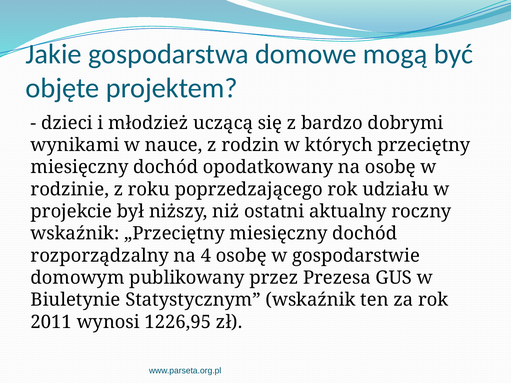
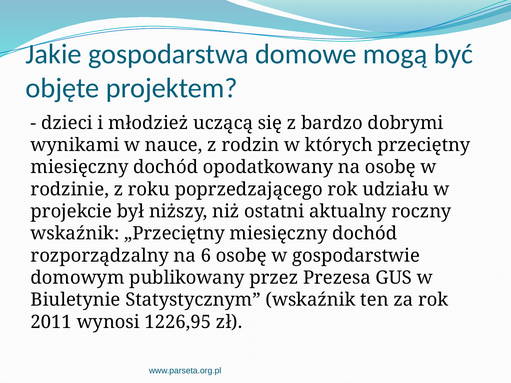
4: 4 -> 6
